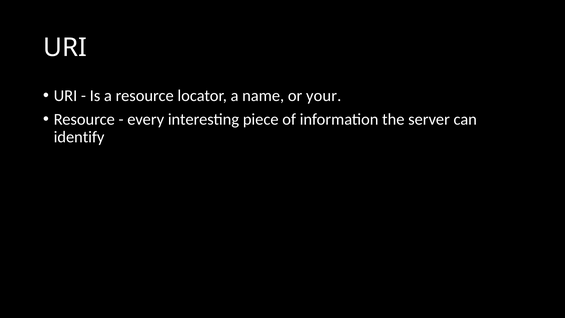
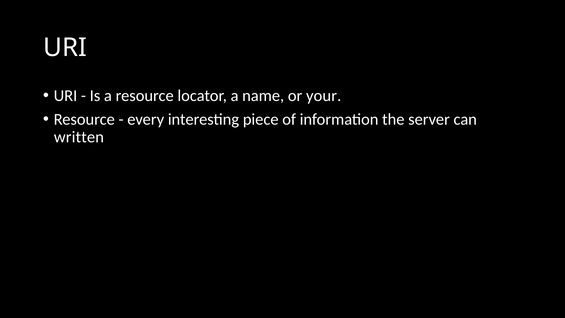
identify: identify -> written
